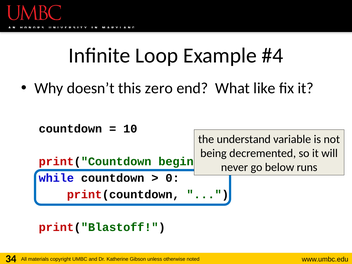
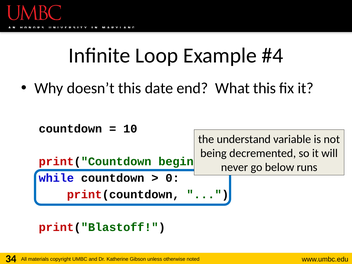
zero: zero -> date
What like: like -> this
